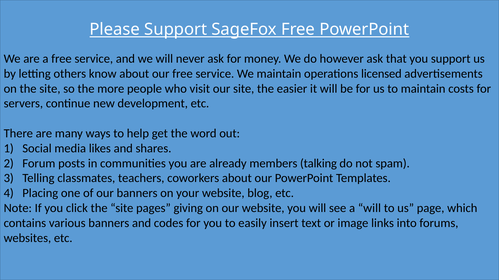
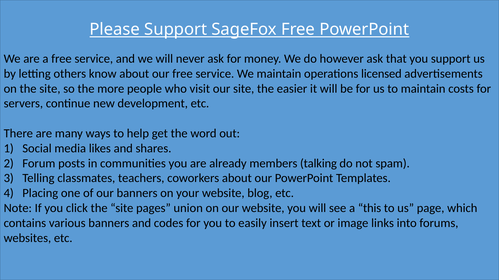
giving: giving -> union
a will: will -> this
